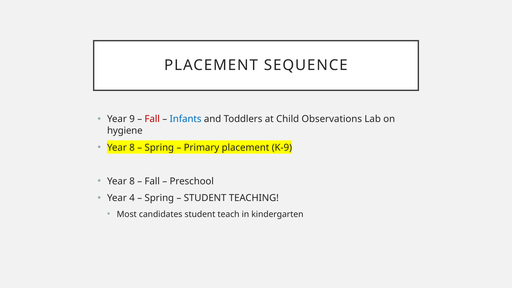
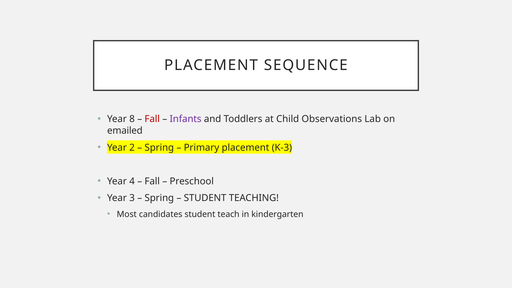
9: 9 -> 8
Infants colour: blue -> purple
hygiene: hygiene -> emailed
8 at (132, 148): 8 -> 2
K-9: K-9 -> K-3
8 at (132, 181): 8 -> 4
4: 4 -> 3
